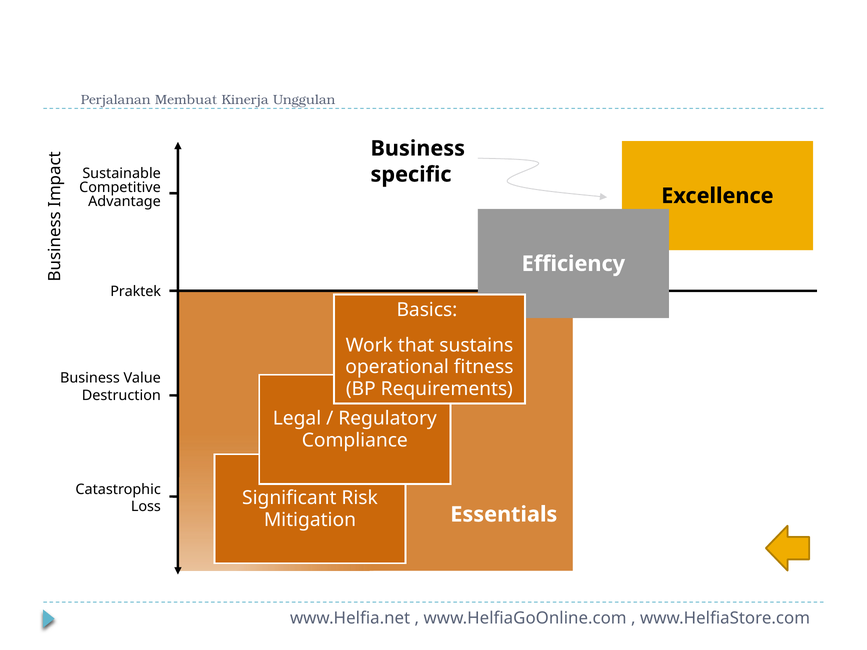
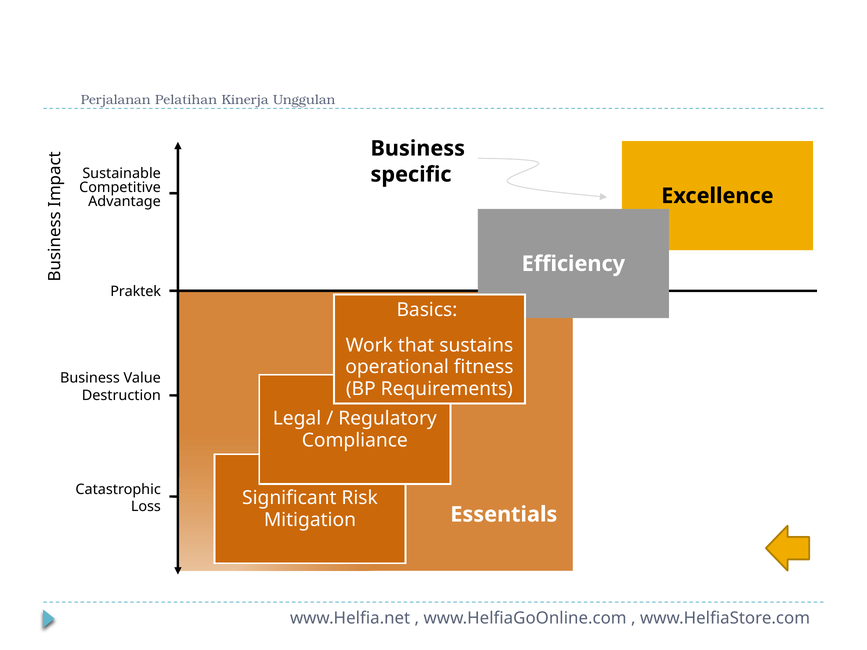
Membuat: Membuat -> Pelatihan
